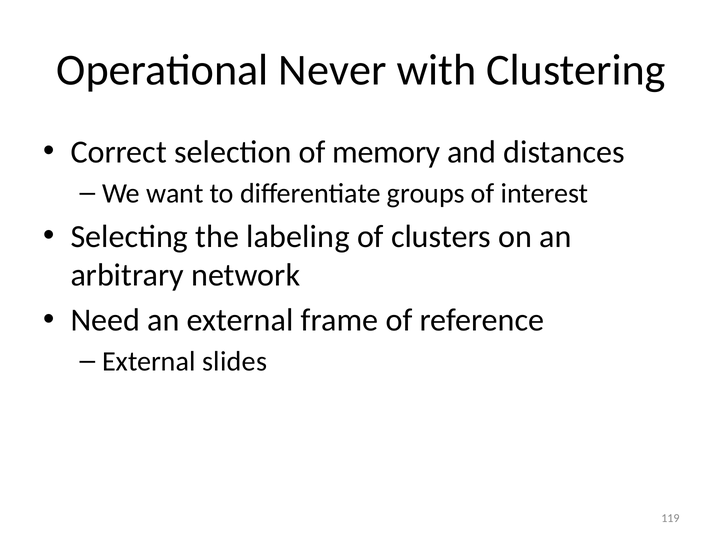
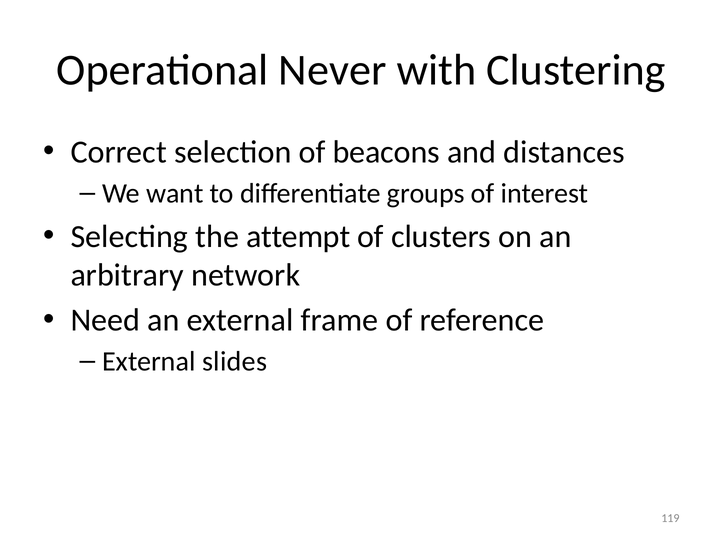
memory: memory -> beacons
labeling: labeling -> attempt
